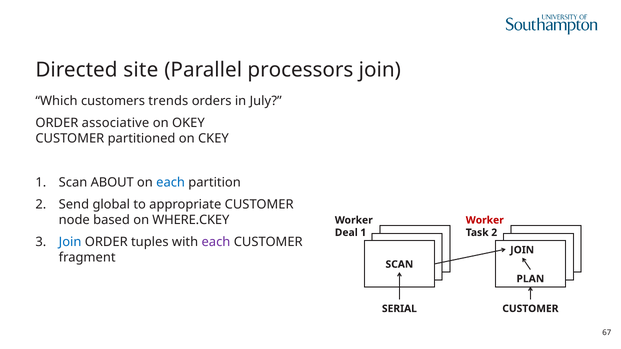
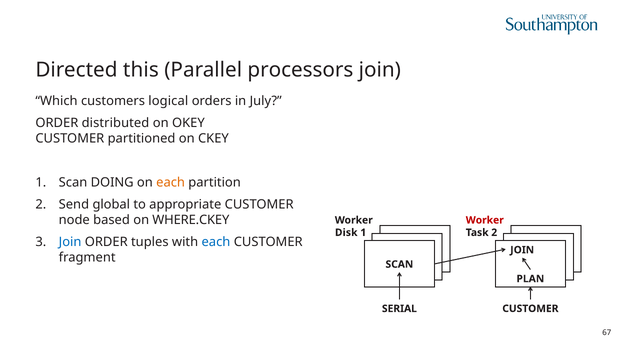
site: site -> this
trends: trends -> logical
associative: associative -> distributed
ABOUT: ABOUT -> DOING
each at (171, 182) colour: blue -> orange
Deal: Deal -> Disk
each at (216, 242) colour: purple -> blue
